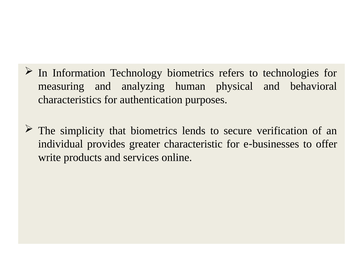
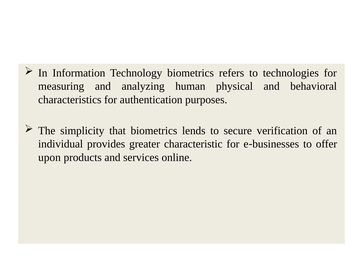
write: write -> upon
